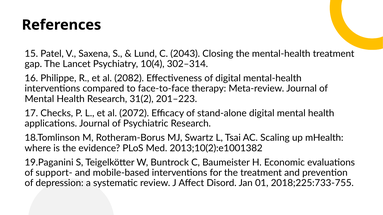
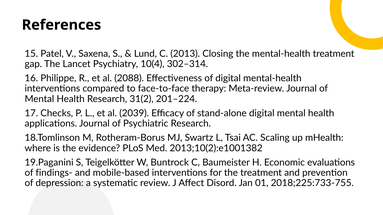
2043: 2043 -> 2013
2082: 2082 -> 2088
201–223: 201–223 -> 201–224
2072: 2072 -> 2039
support-: support- -> findings-
